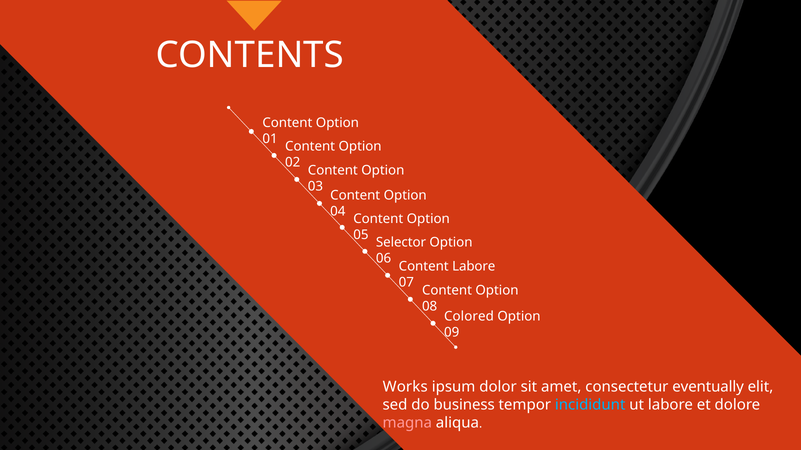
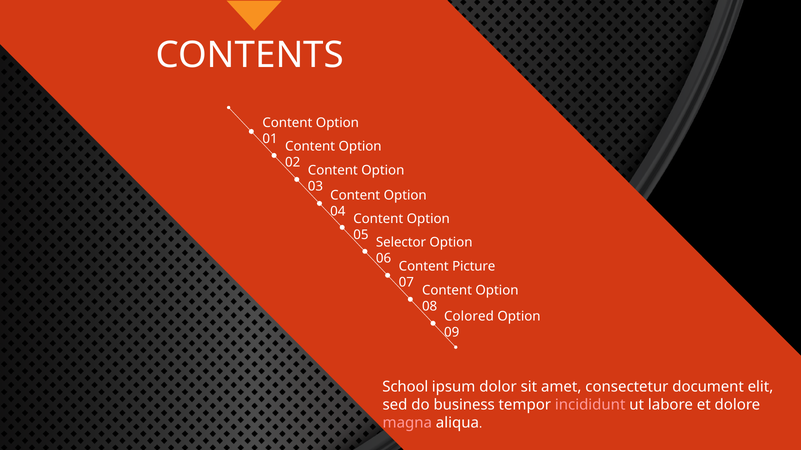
Content Labore: Labore -> Picture
Works: Works -> School
eventually: eventually -> document
incididunt colour: light blue -> pink
